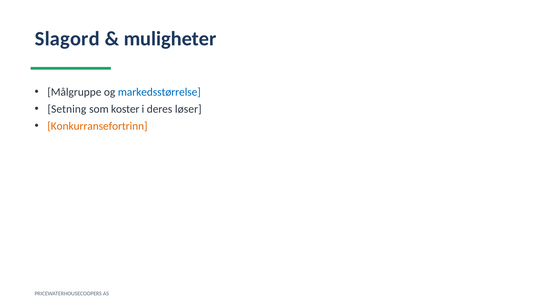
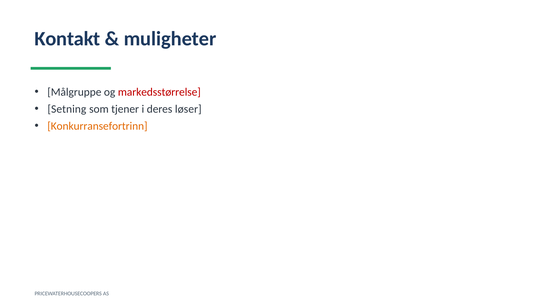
Slagord: Slagord -> Kontakt
markedsstørrelse colour: blue -> red
koster: koster -> tjener
